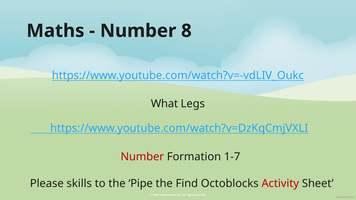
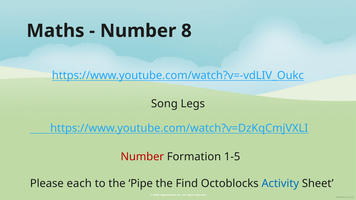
What: What -> Song
1-7: 1-7 -> 1-5
skills: skills -> each
Activity colour: red -> blue
